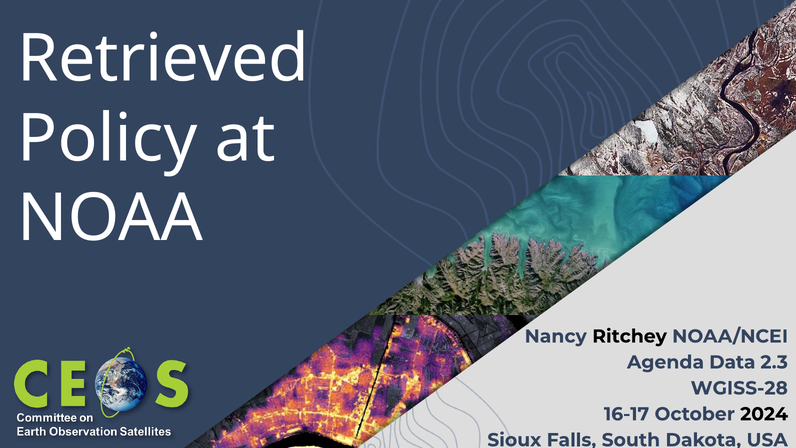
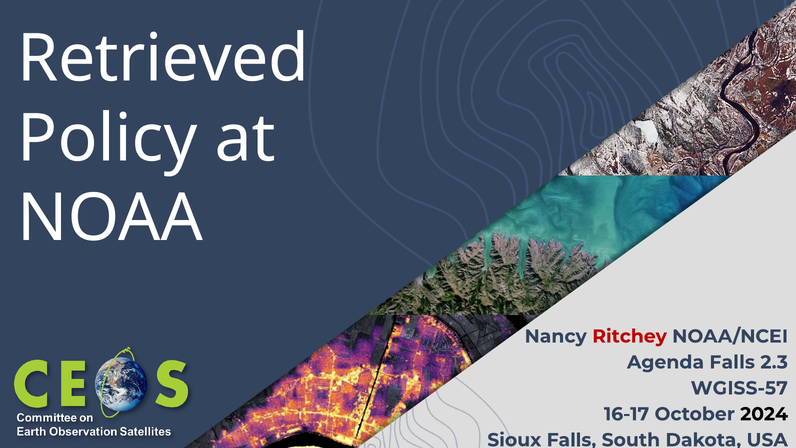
Ritchey colour: black -> red
Agenda Data: Data -> Falls
WGISS-28: WGISS-28 -> WGISS-57
